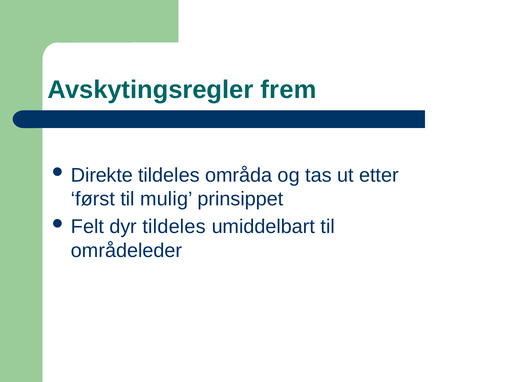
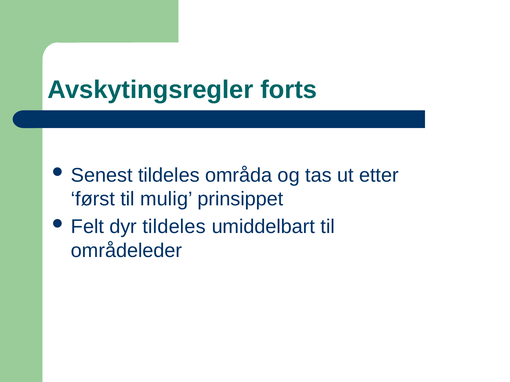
frem: frem -> forts
Direkte: Direkte -> Senest
